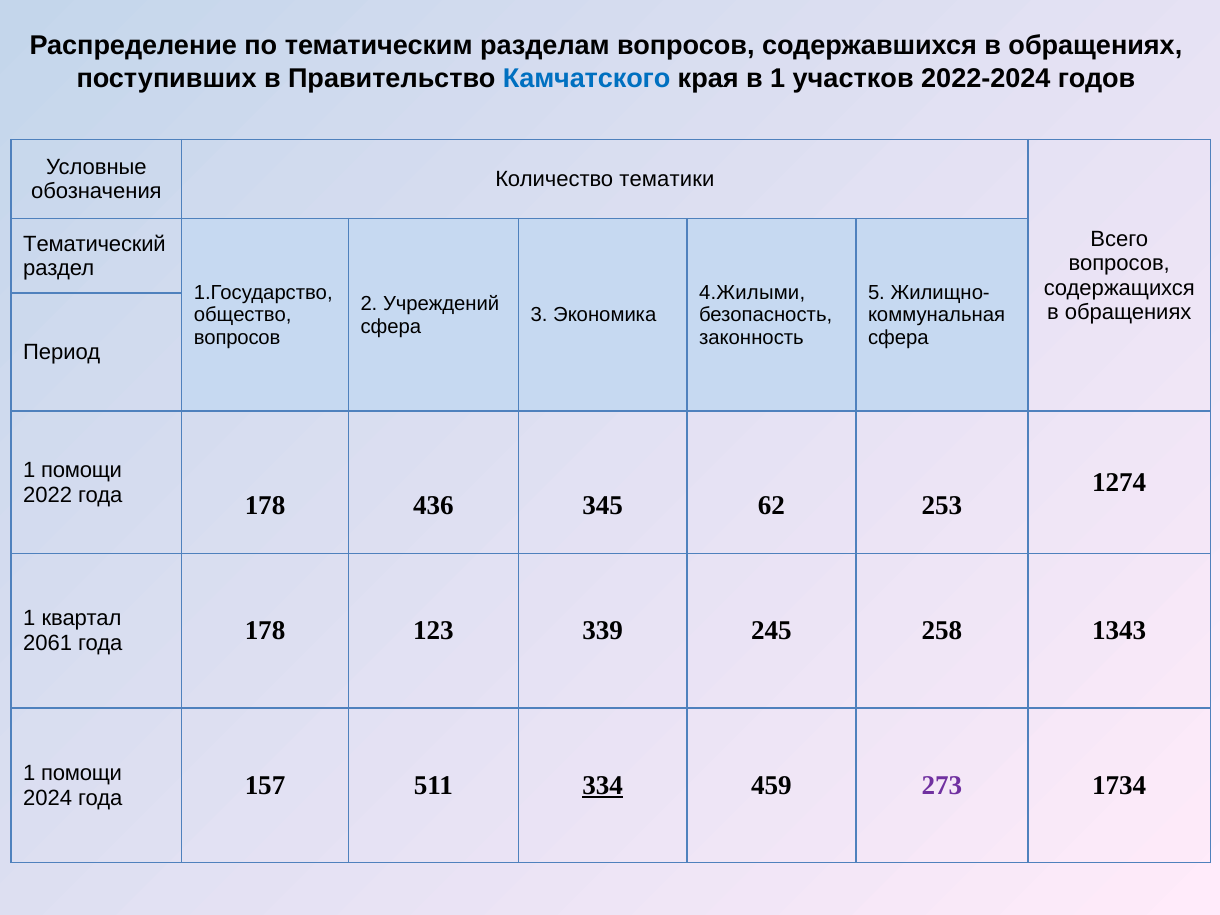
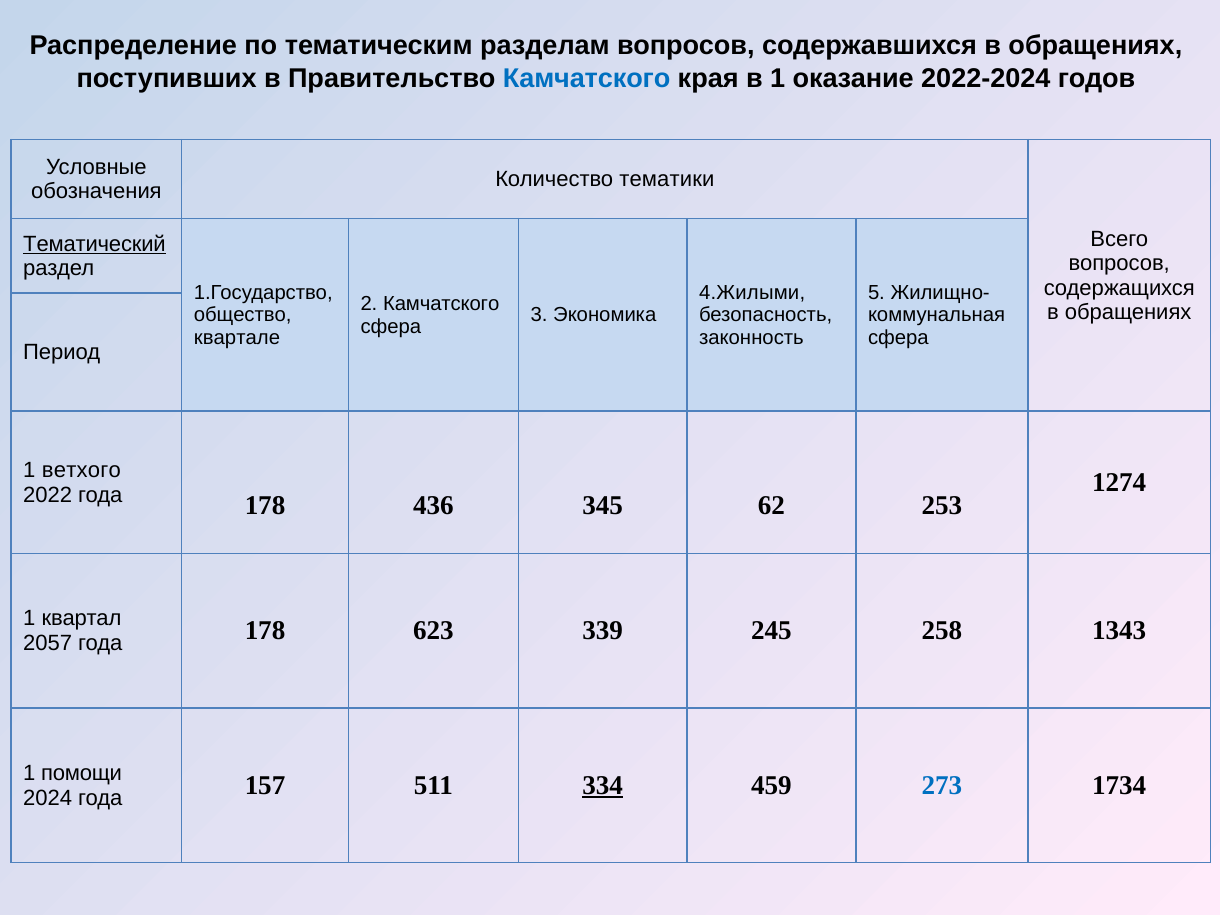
участков: участков -> оказание
Тематический underline: none -> present
2 Учреждений: Учреждений -> Камчатского
вопросов at (237, 338): вопросов -> квартале
помощи at (82, 470): помощи -> ветхого
2061: 2061 -> 2057
123: 123 -> 623
273 colour: purple -> blue
